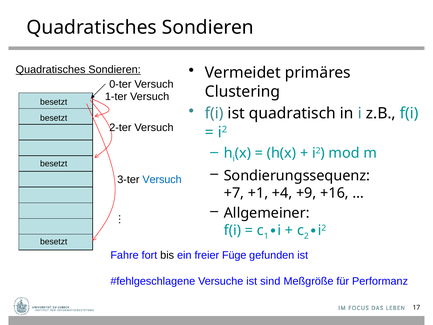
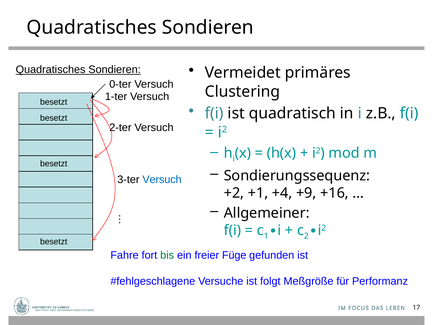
+7: +7 -> +2
bis colour: black -> green
sind: sind -> folgt
